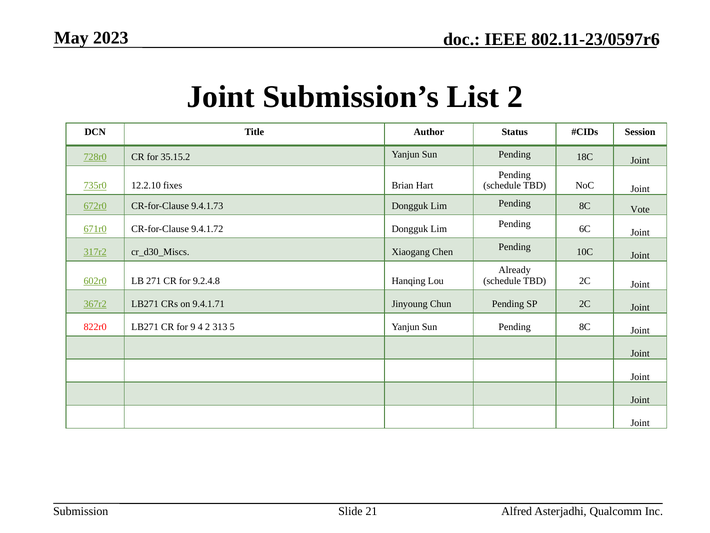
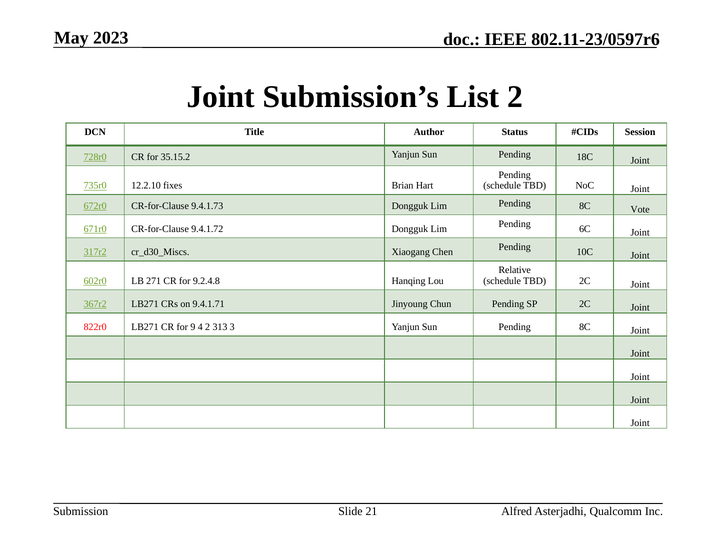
Already: Already -> Relative
5: 5 -> 3
